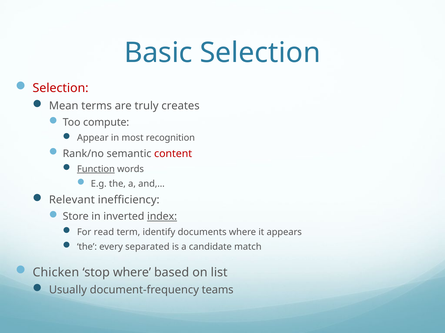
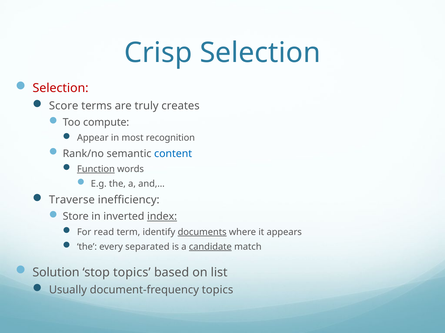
Basic: Basic -> Crisp
Mean: Mean -> Score
content colour: red -> blue
Relevant: Relevant -> Traverse
documents underline: none -> present
candidate underline: none -> present
Chicken: Chicken -> Solution
stop where: where -> topics
document-frequency teams: teams -> topics
